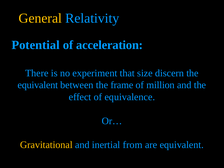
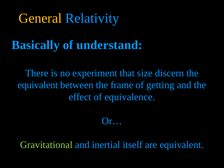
Potential: Potential -> Basically
acceleration: acceleration -> understand
million: million -> getting
Gravitational colour: yellow -> light green
from: from -> itself
